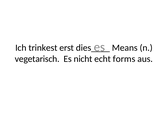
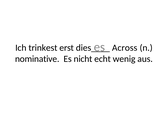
Means: Means -> Across
vegetarisch: vegetarisch -> nominative
forms: forms -> wenig
